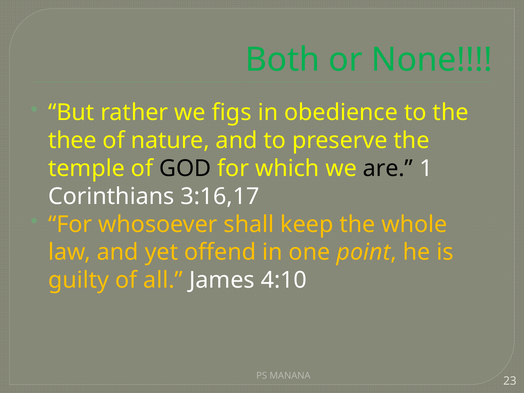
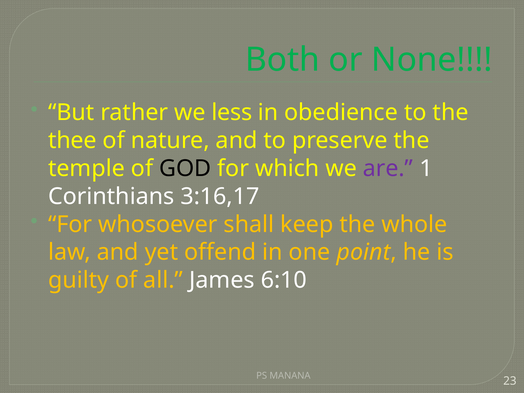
figs: figs -> less
are colour: black -> purple
4:10: 4:10 -> 6:10
